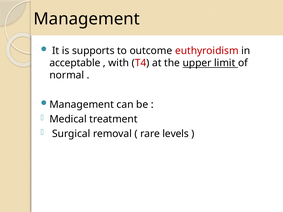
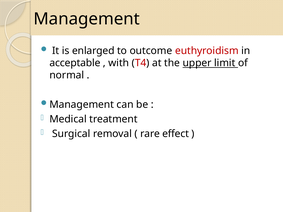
supports: supports -> enlarged
levels: levels -> effect
